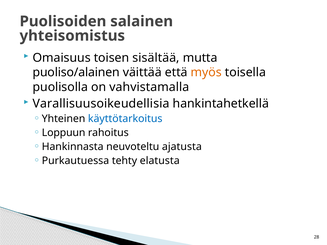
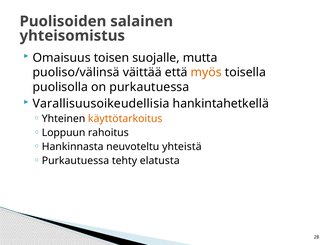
sisältää: sisältää -> suojalle
puoliso/alainen: puoliso/alainen -> puoliso/välinsä
on vahvistamalla: vahvistamalla -> purkautuessa
käyttötarkoitus colour: blue -> orange
ajatusta: ajatusta -> yhteistä
